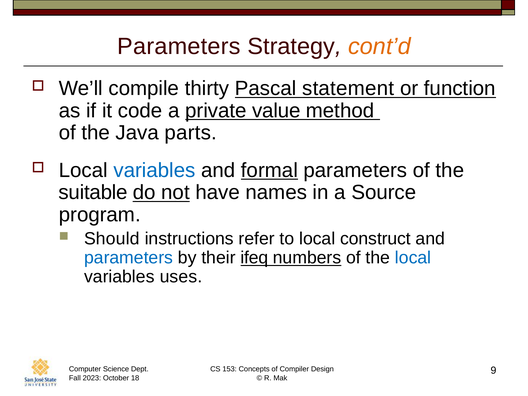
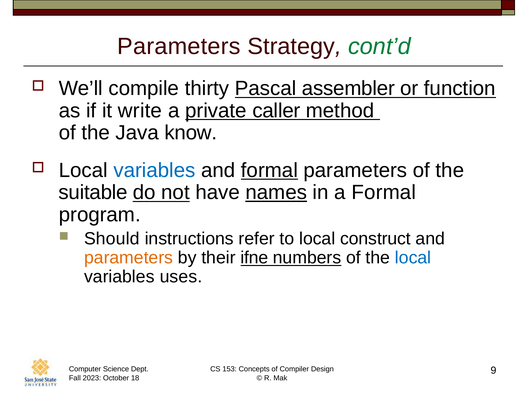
cont’d colour: orange -> green
statement: statement -> assembler
code: code -> write
value: value -> caller
parts: parts -> know
names underline: none -> present
a Source: Source -> Formal
parameters at (129, 258) colour: blue -> orange
ifeq: ifeq -> ifne
